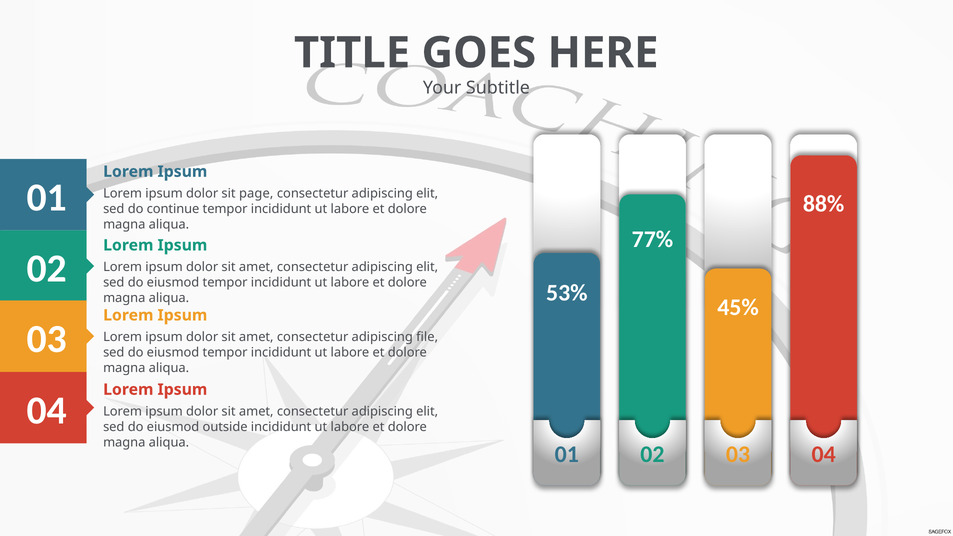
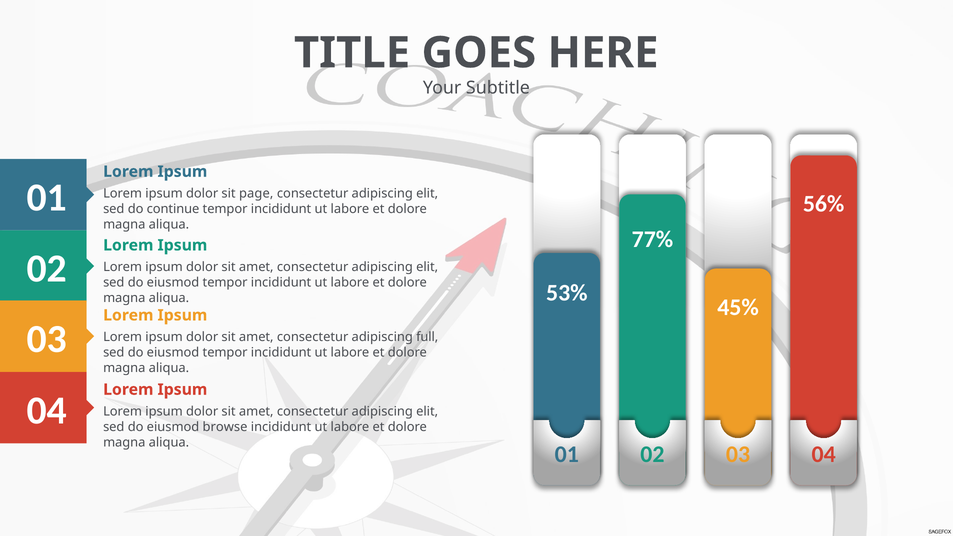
88%: 88% -> 56%
file: file -> full
outside: outside -> browse
